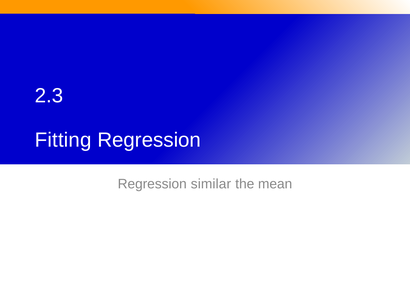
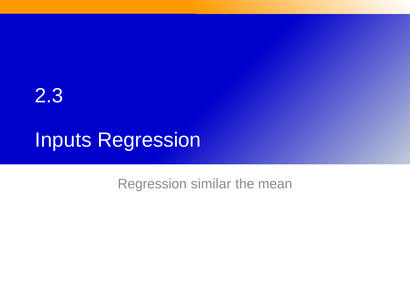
Fitting: Fitting -> Inputs
